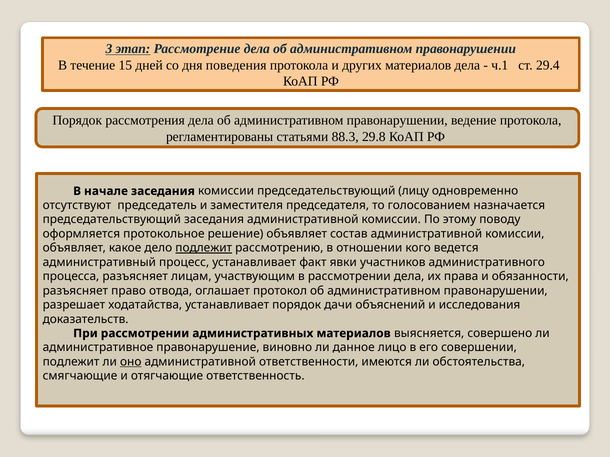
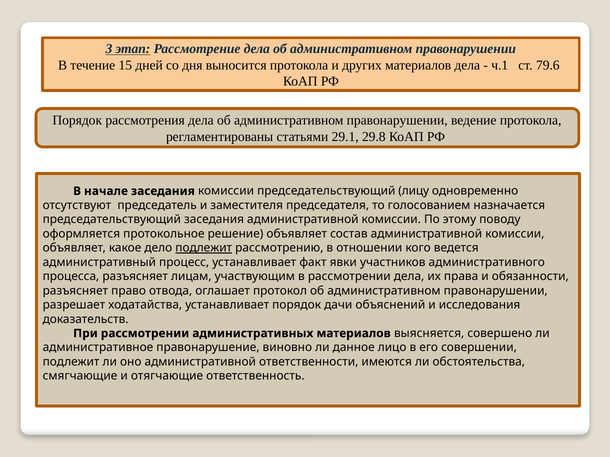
поведения: поведения -> выносится
29.4: 29.4 -> 79.6
88.3: 88.3 -> 29.1
оно underline: present -> none
